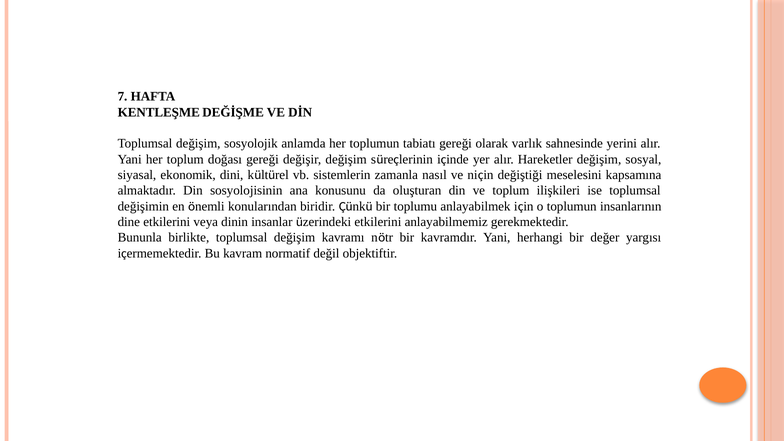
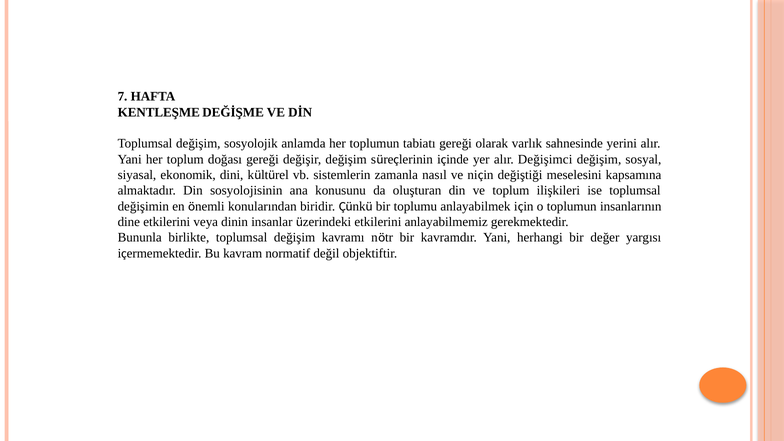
Hareketler: Hareketler -> Değişimci
